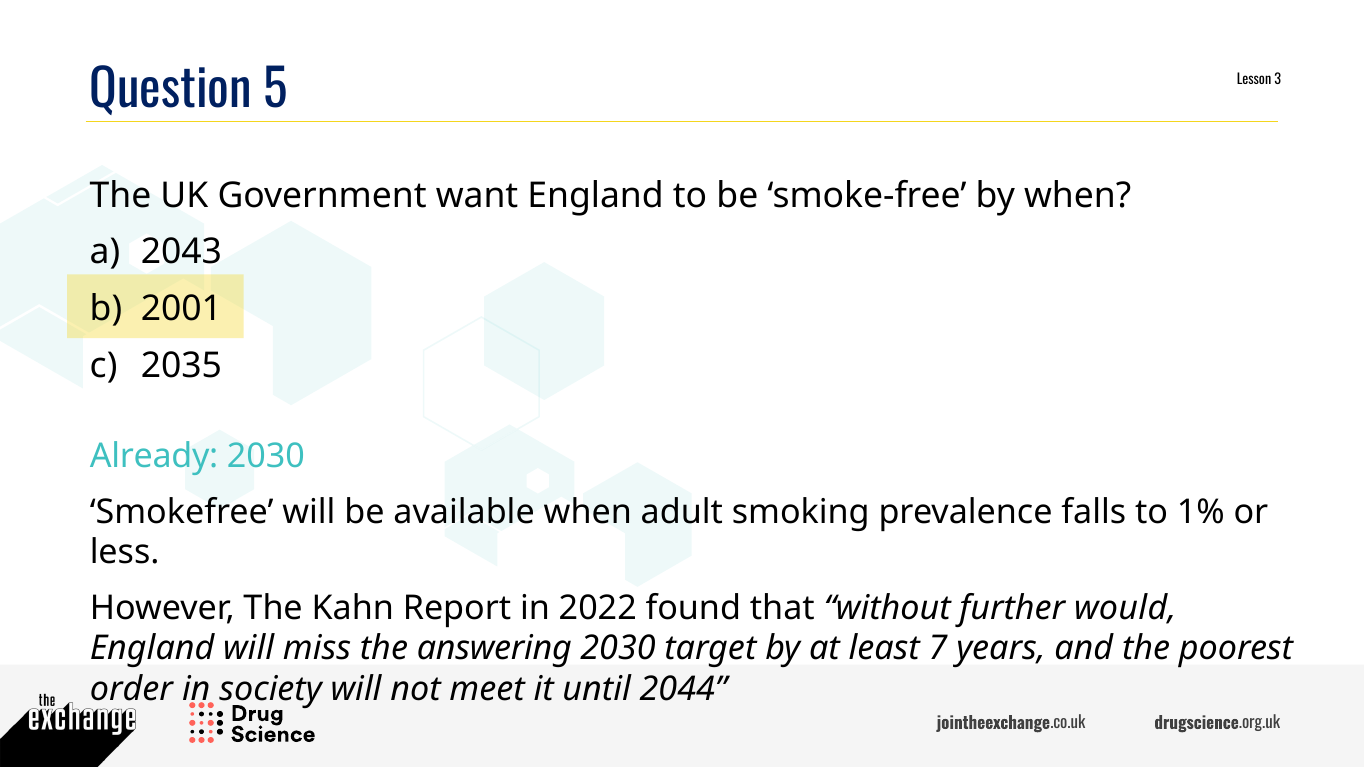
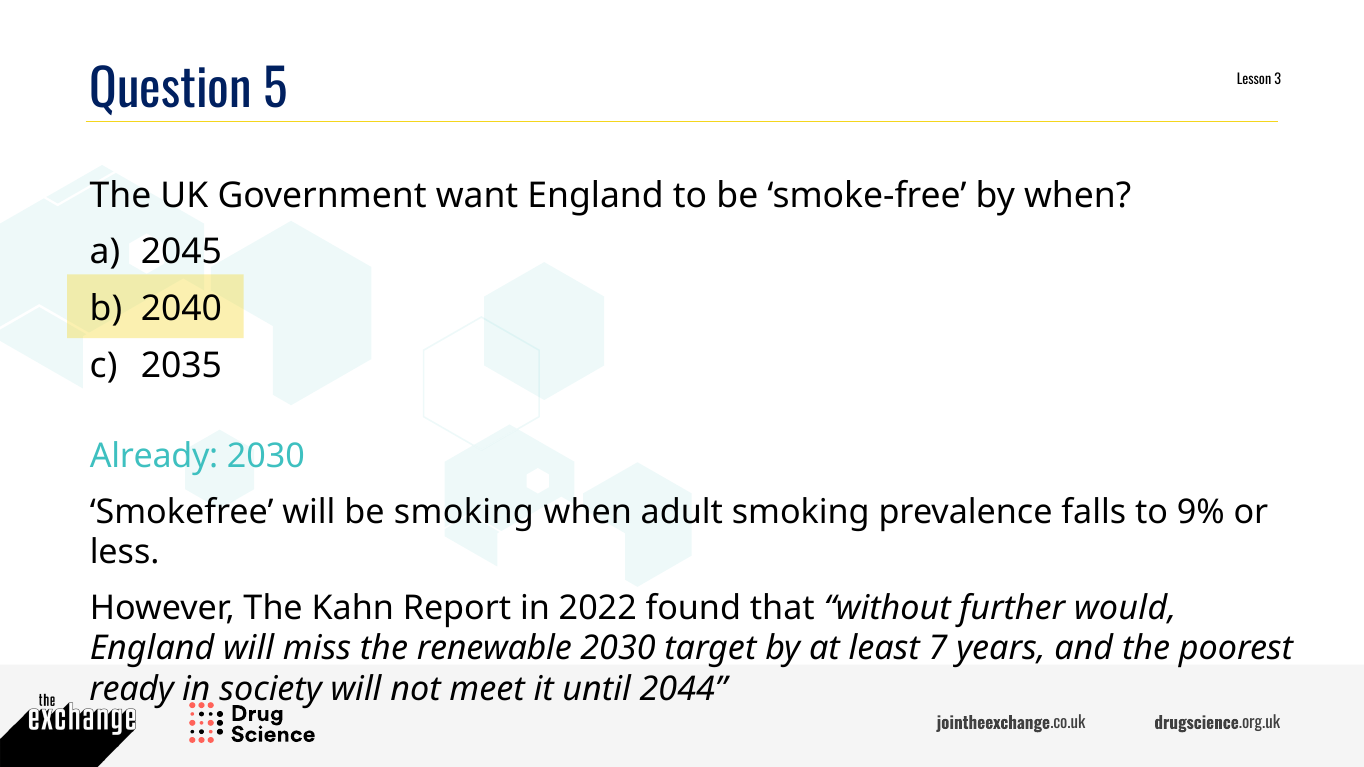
2043: 2043 -> 2045
2001: 2001 -> 2040
be available: available -> smoking
1%: 1% -> 9%
answering: answering -> renewable
order: order -> ready
